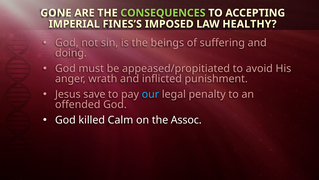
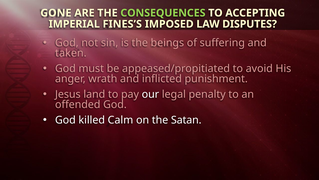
HEALTHY: HEALTHY -> DISPUTES
doing: doing -> taken
save: save -> land
our colour: light blue -> white
Assoc: Assoc -> Satan
